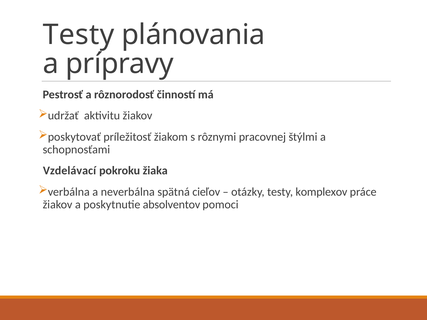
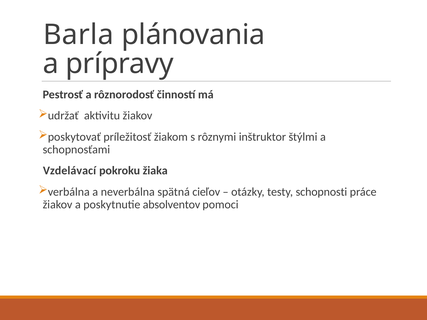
Testy at (79, 35): Testy -> Barla
pracovnej: pracovnej -> inštruktor
komplexov: komplexov -> schopnosti
